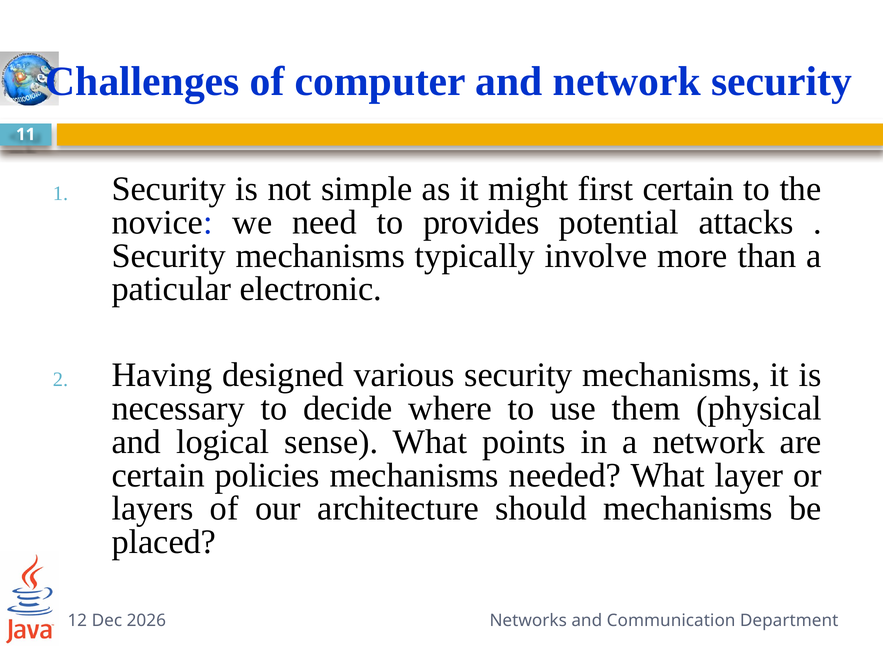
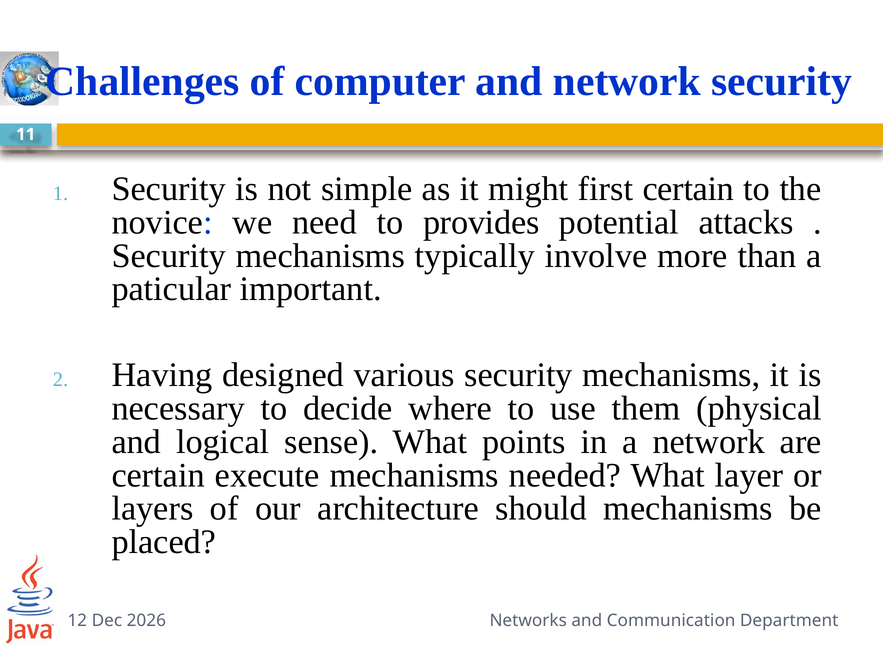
electronic: electronic -> important
policies: policies -> execute
